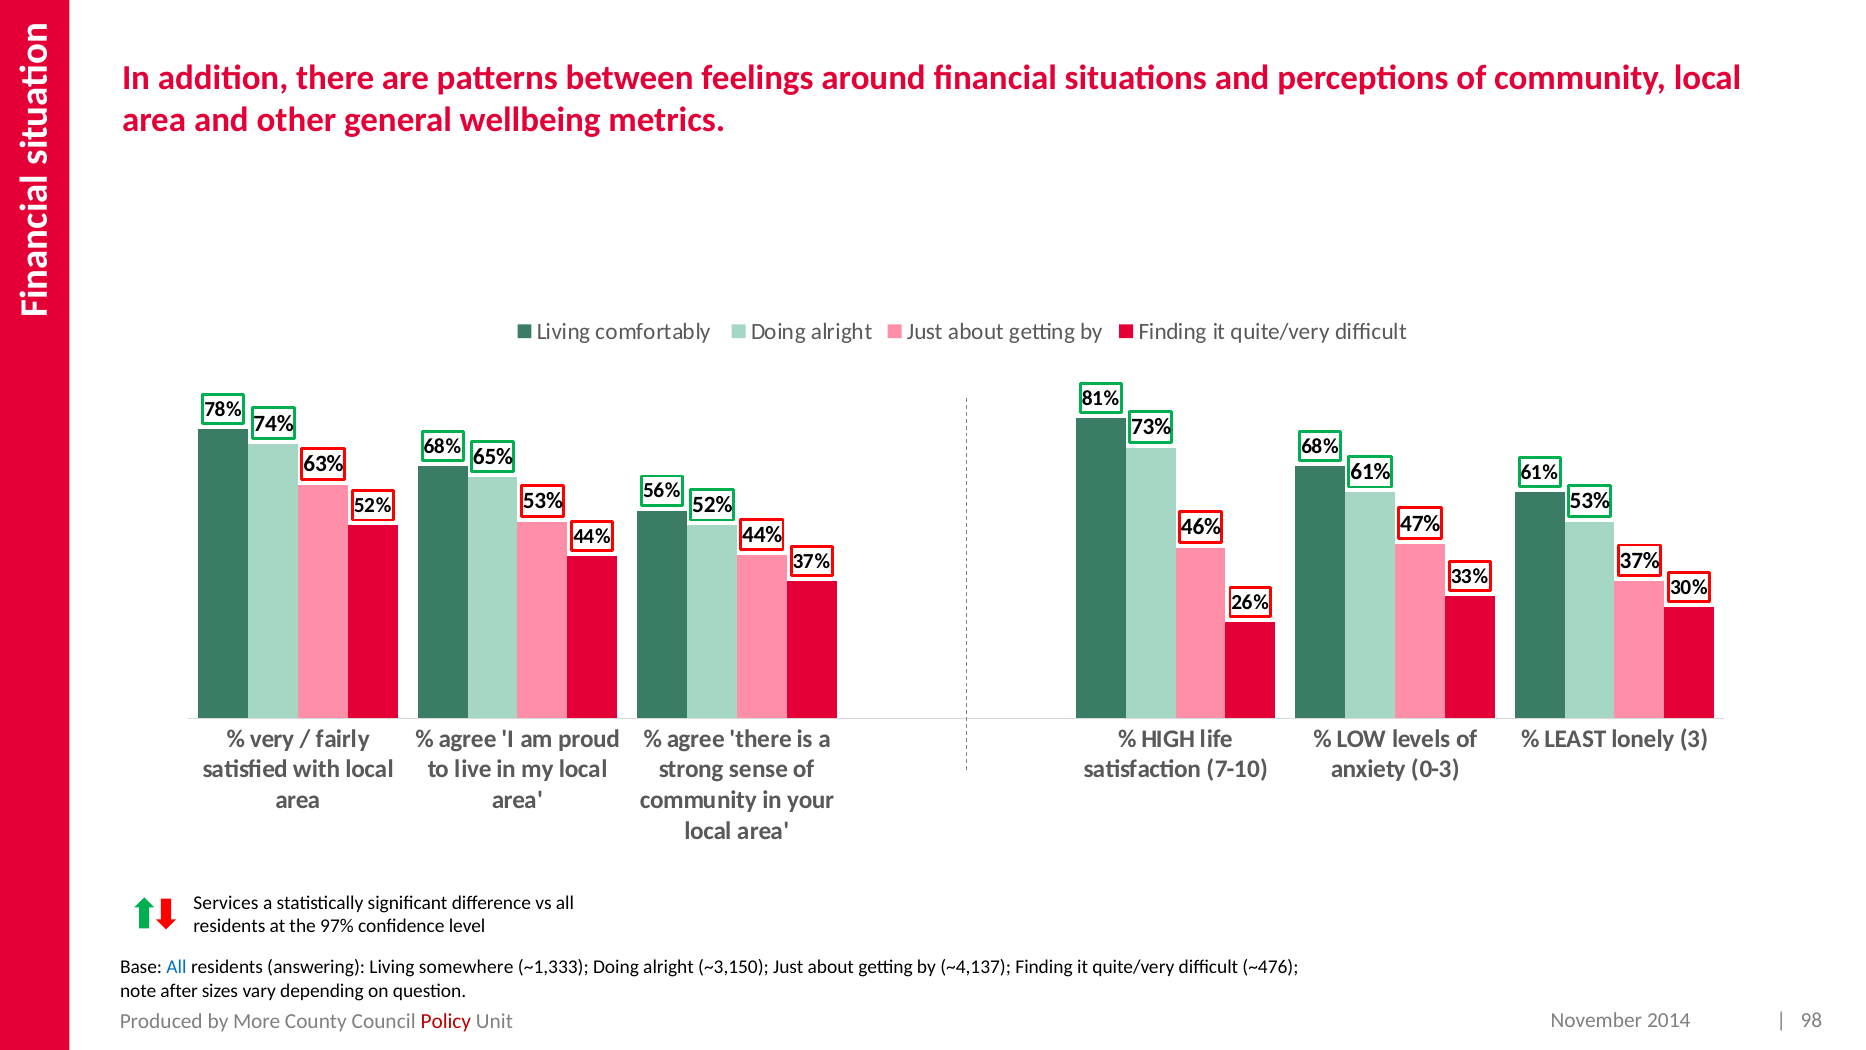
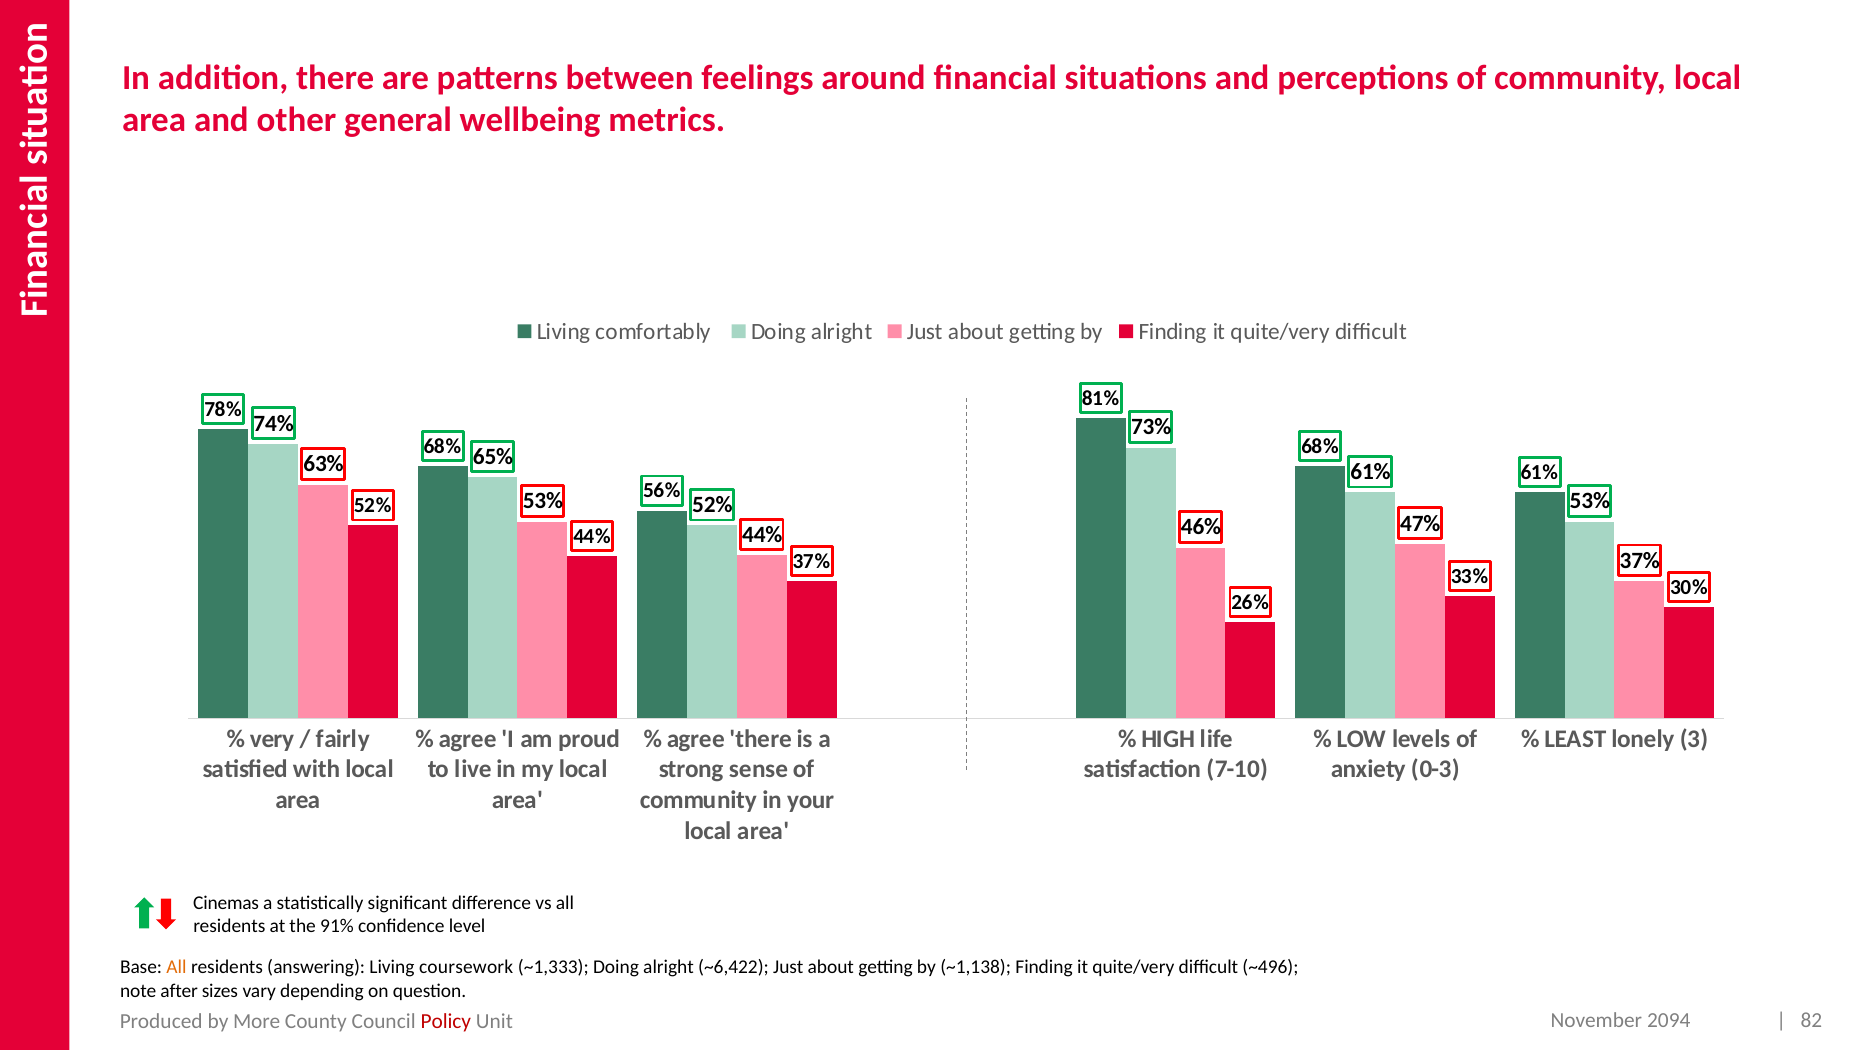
Services: Services -> Cinemas
97%: 97% -> 91%
All at (177, 967) colour: blue -> orange
somewhere: somewhere -> coursework
~3,150: ~3,150 -> ~6,422
~4,137: ~4,137 -> ~1,138
~476: ~476 -> ~496
98: 98 -> 82
2014: 2014 -> 2094
